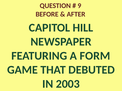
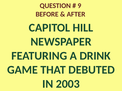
FORM: FORM -> DRINK
